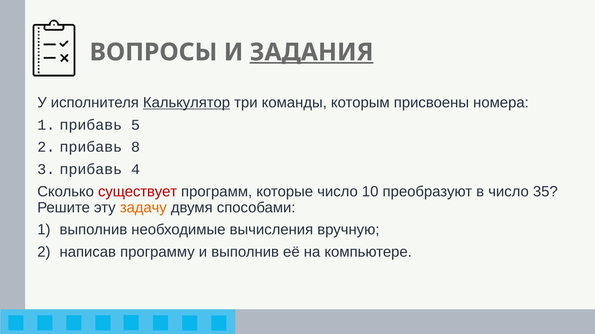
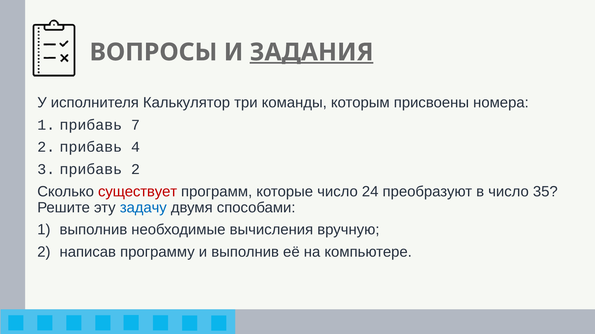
Калькулятор underline: present -> none
5: 5 -> 7
8: 8 -> 4
прибавь 4: 4 -> 2
10: 10 -> 24
задачу colour: orange -> blue
